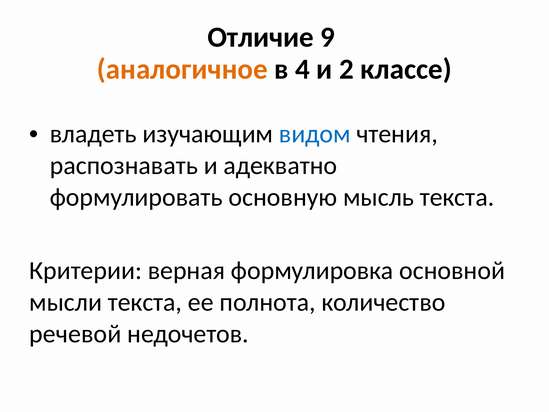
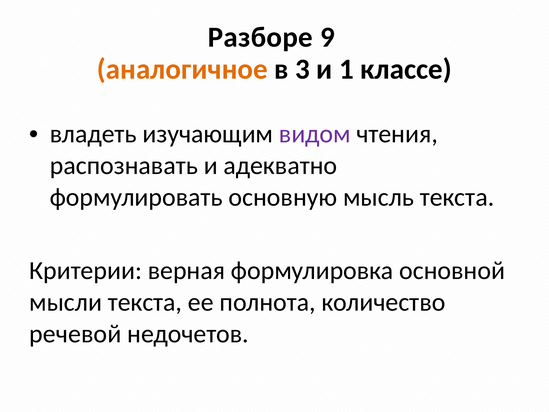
Отличие: Отличие -> Разборе
4: 4 -> 3
2: 2 -> 1
видом colour: blue -> purple
